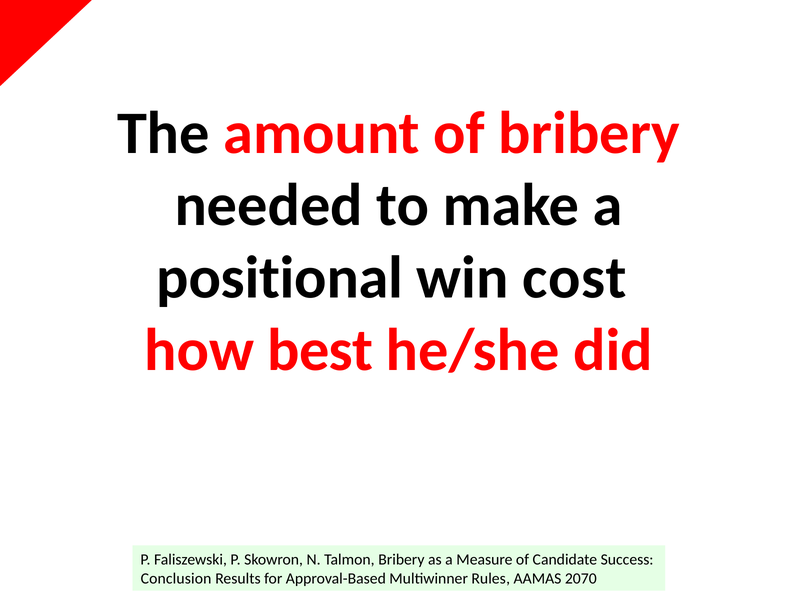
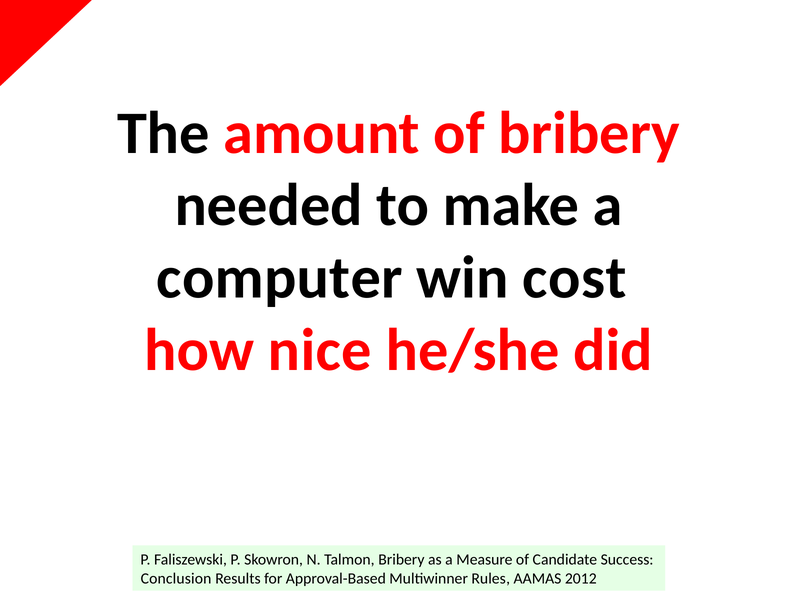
positional: positional -> computer
best: best -> nice
2070: 2070 -> 2012
